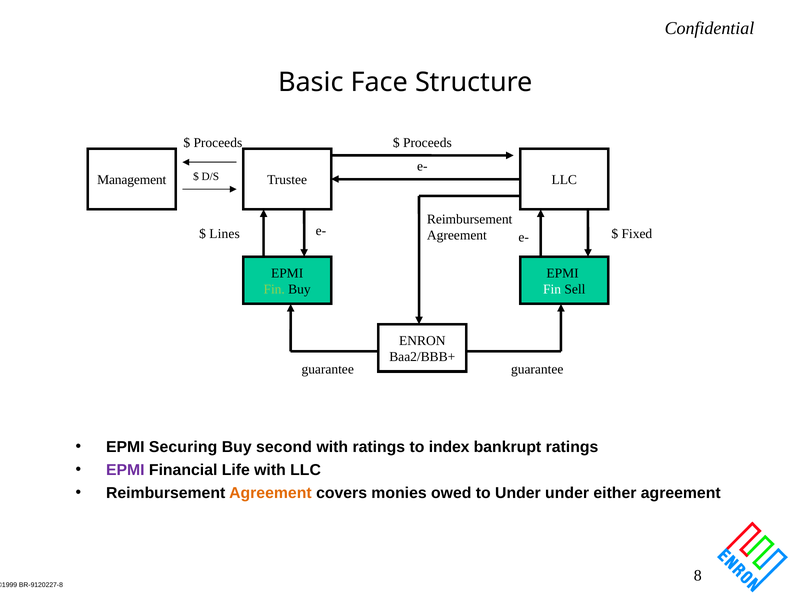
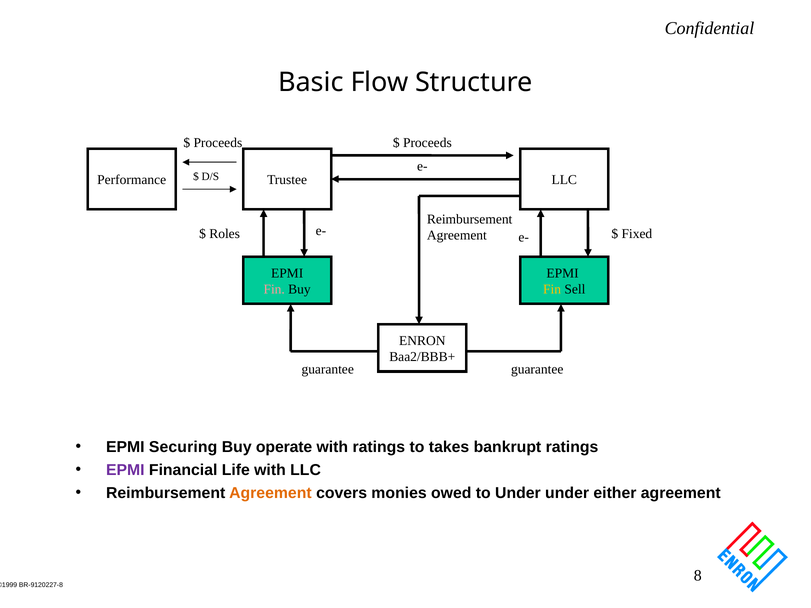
Face: Face -> Flow
Management: Management -> Performance
Lines: Lines -> Roles
Fin at (274, 289) colour: light green -> pink
Fin at (552, 289) colour: white -> yellow
second: second -> operate
index: index -> takes
